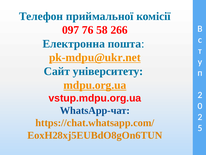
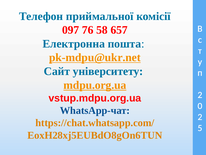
266: 266 -> 657
